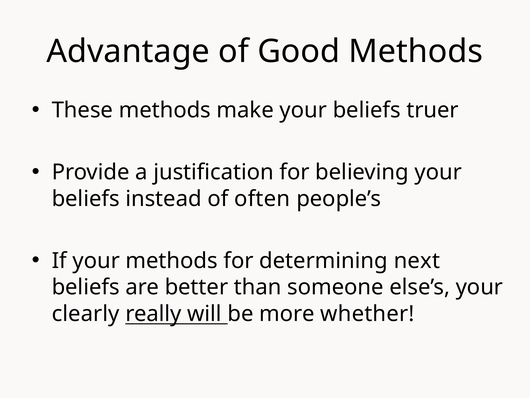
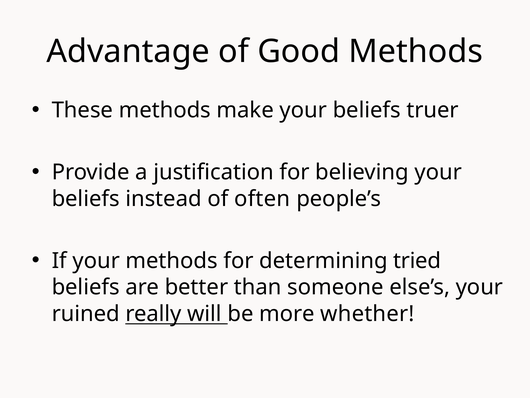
next: next -> tried
clearly: clearly -> ruined
